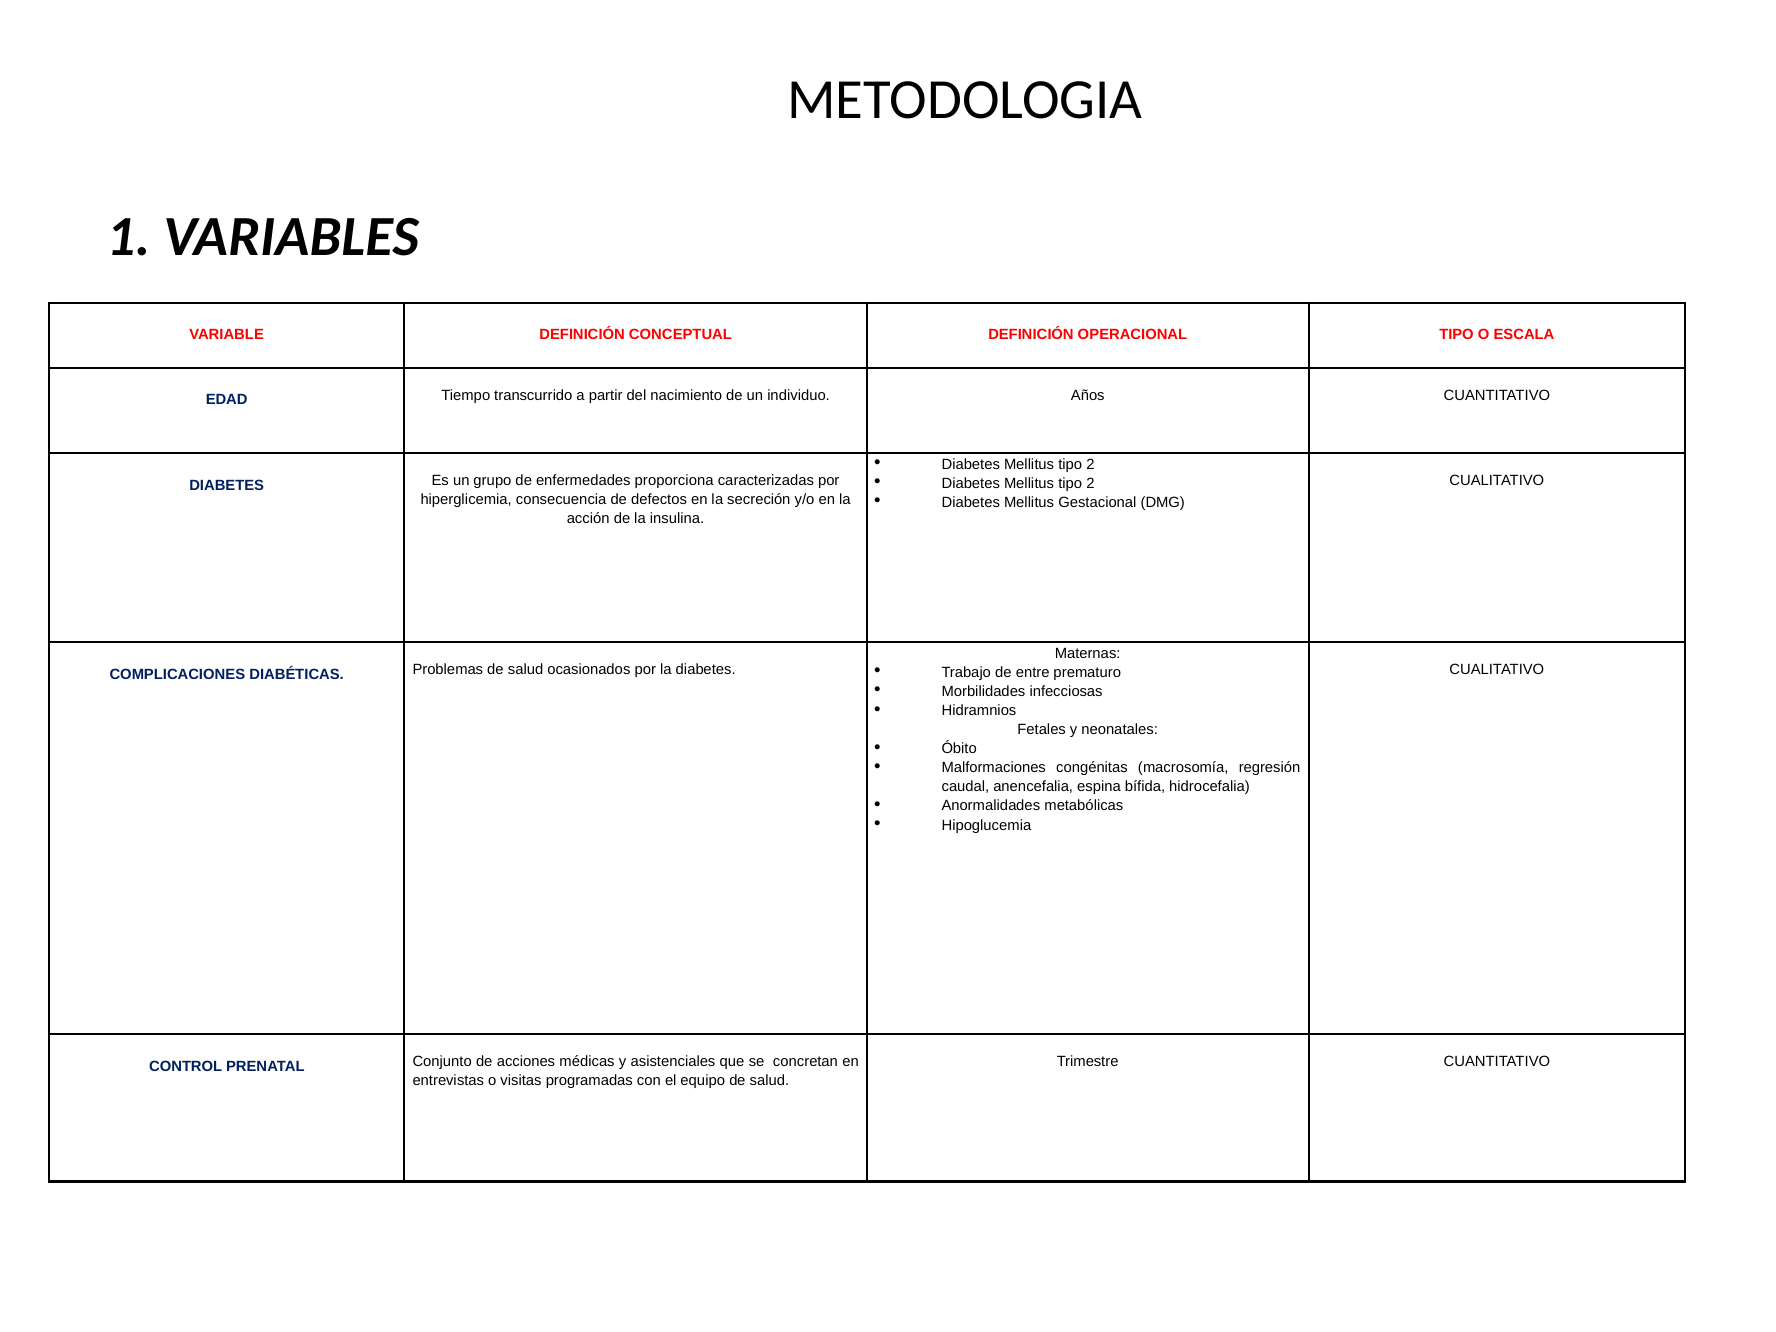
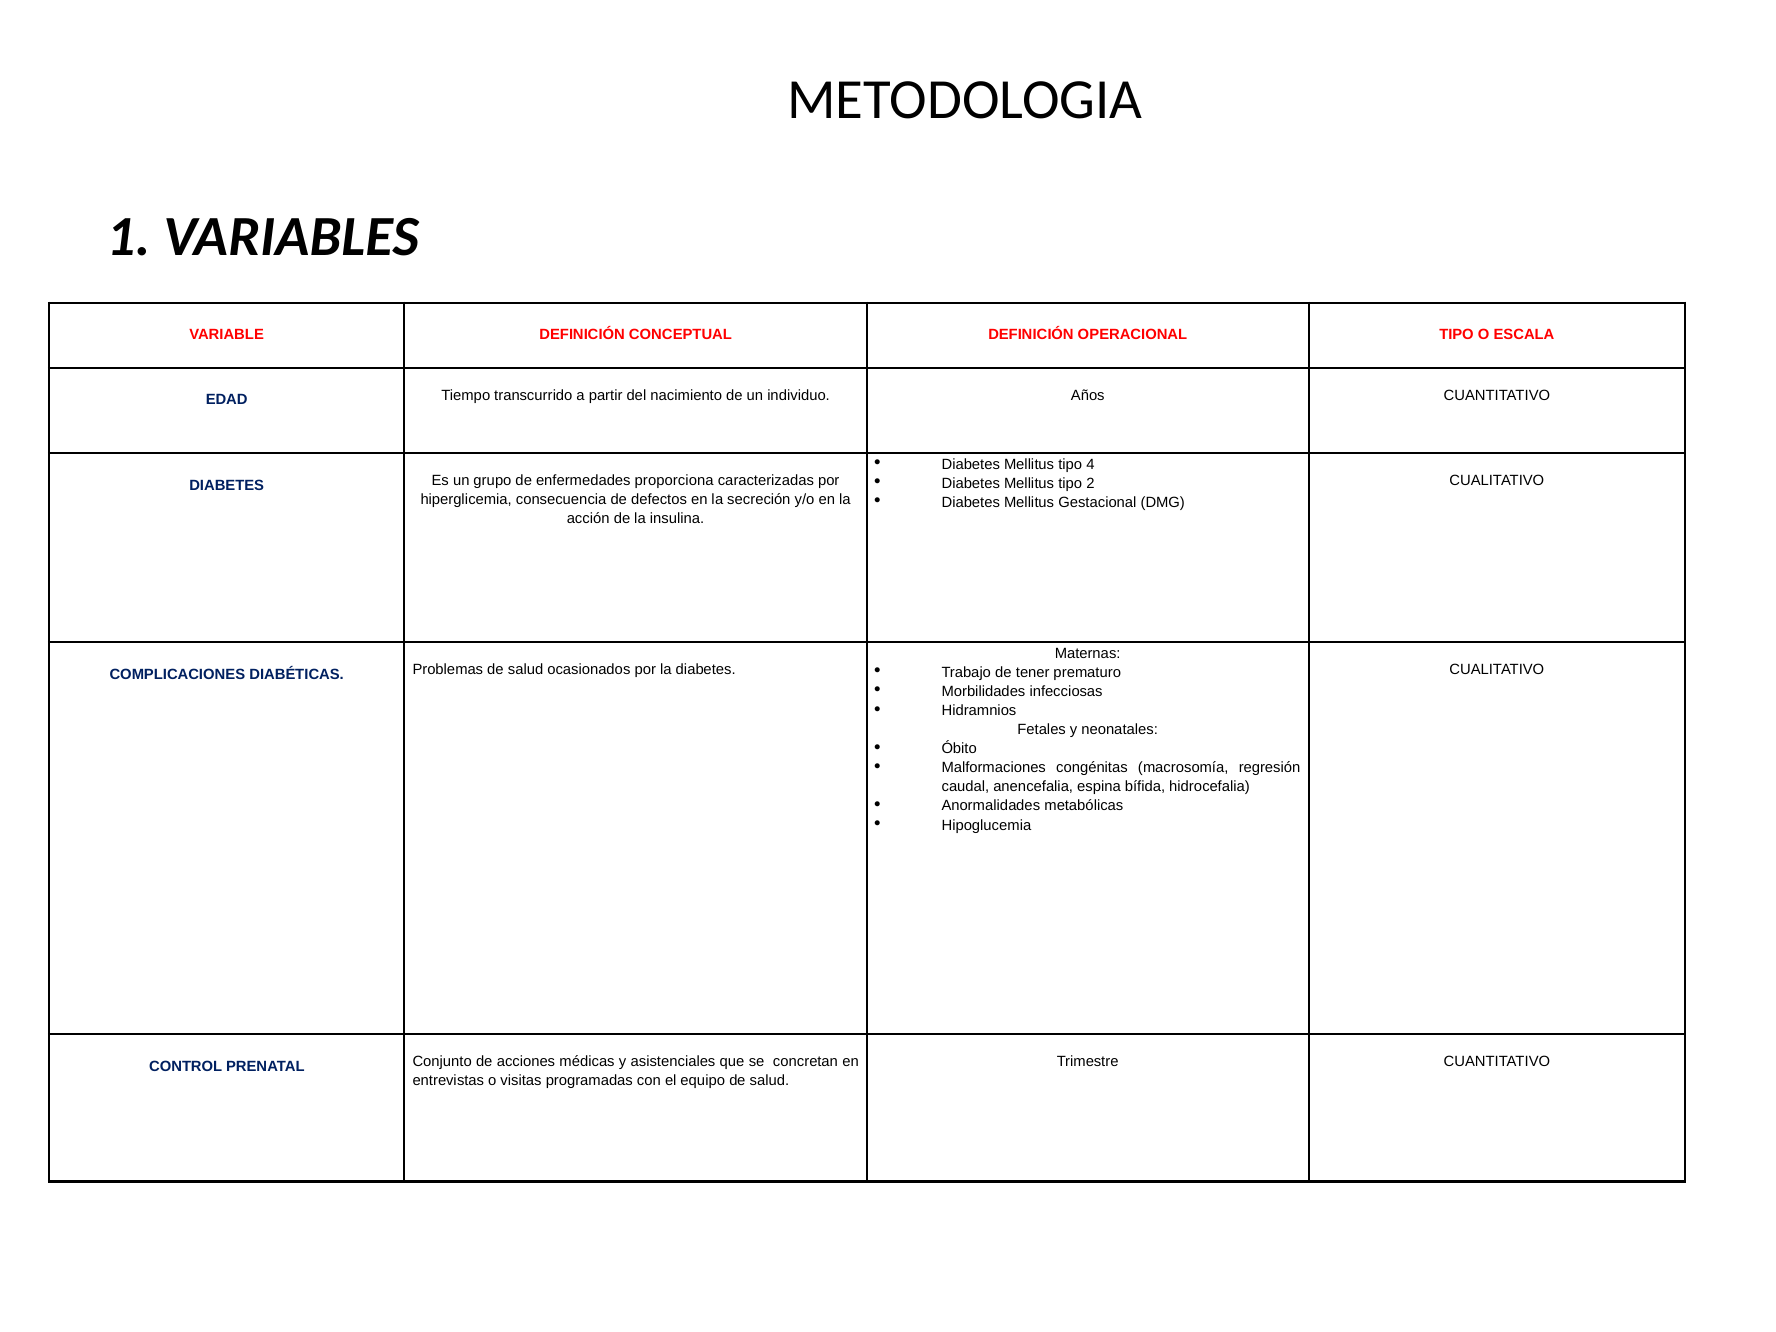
2 at (1090, 464): 2 -> 4
entre: entre -> tener
